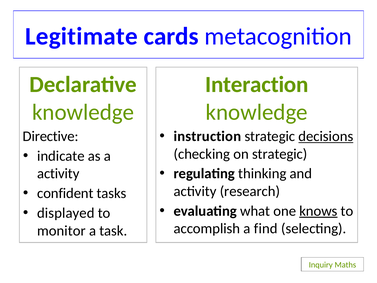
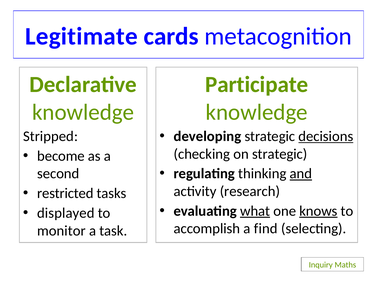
Interaction: Interaction -> Participate
instruction: instruction -> developing
Directive: Directive -> Stripped
indicate: indicate -> become
and underline: none -> present
activity at (58, 173): activity -> second
confident: confident -> restricted
what underline: none -> present
